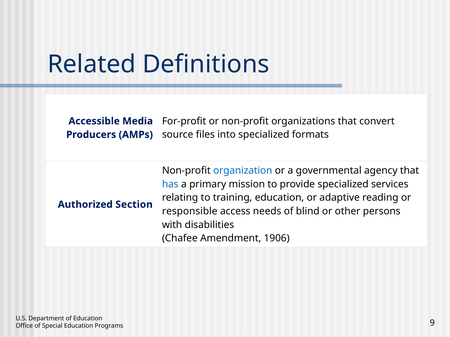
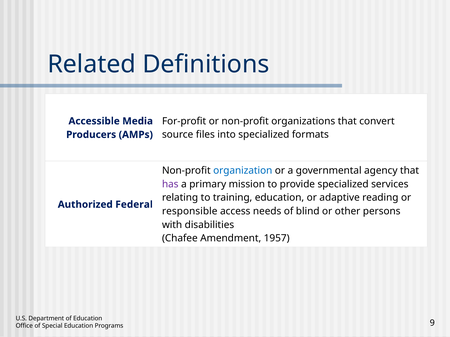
has colour: blue -> purple
Section: Section -> Federal
1906: 1906 -> 1957
